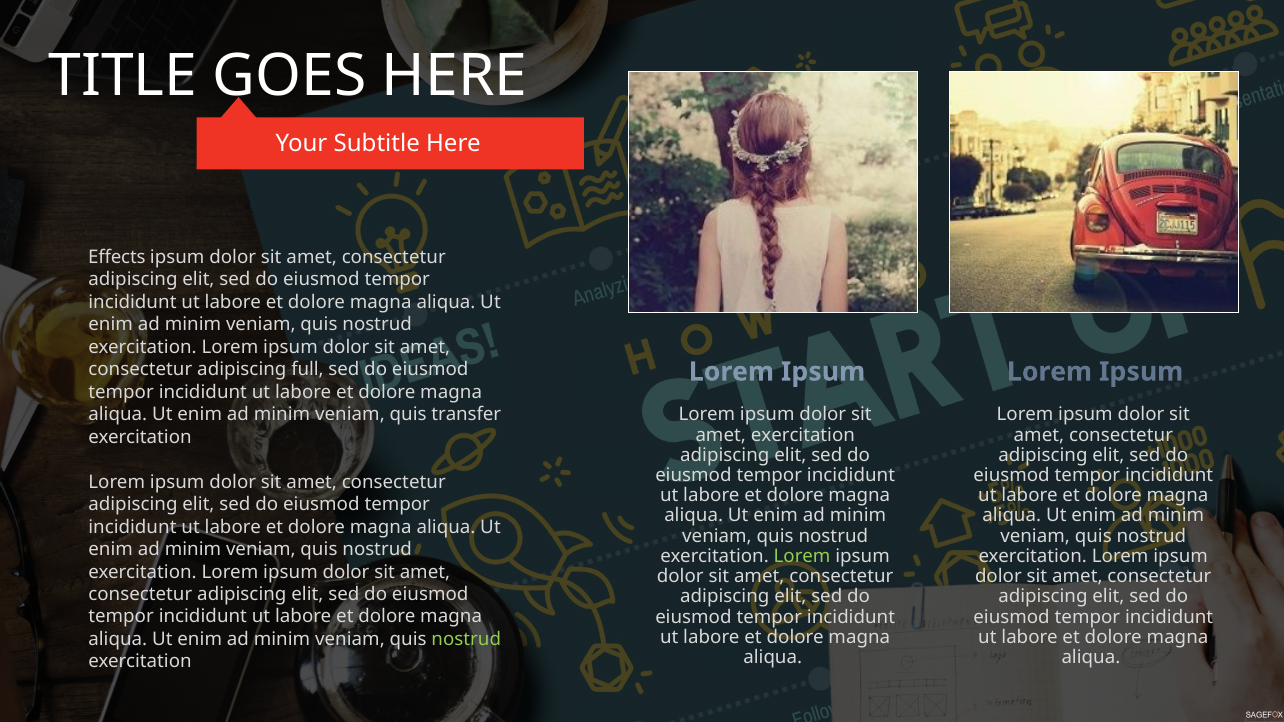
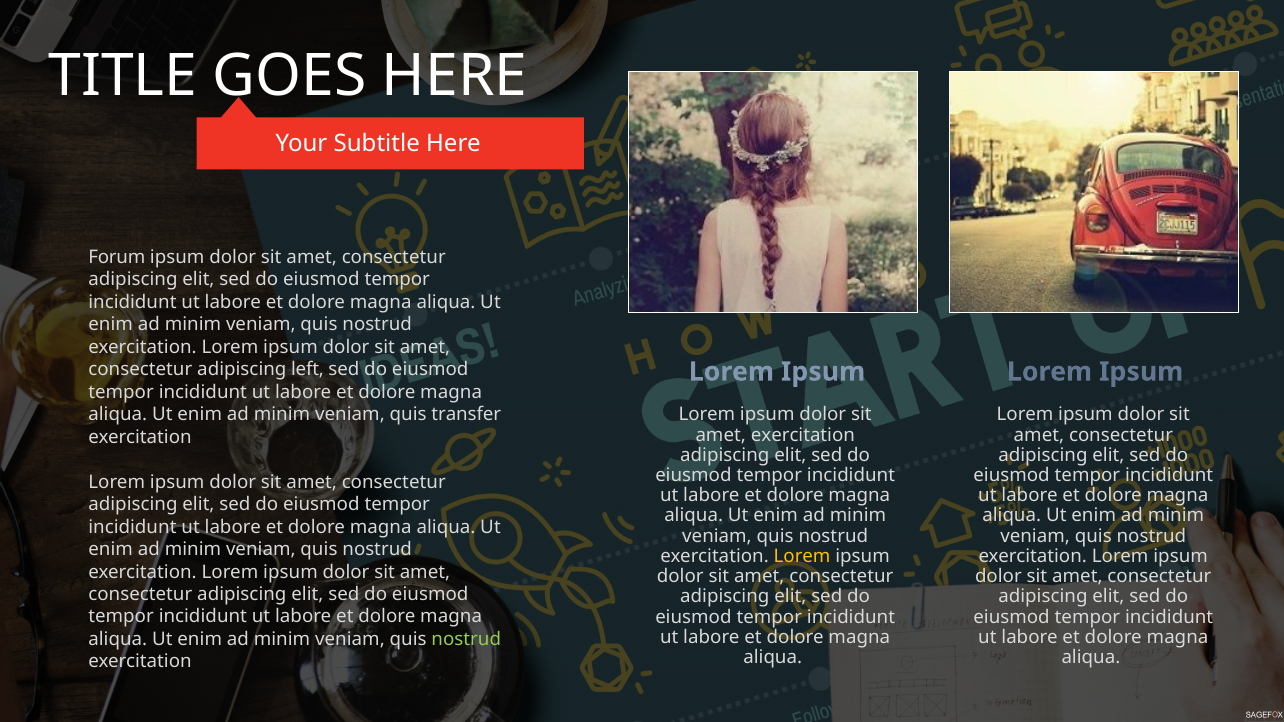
Effects: Effects -> Forum
full: full -> left
Lorem at (802, 556) colour: light green -> yellow
